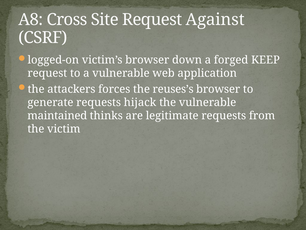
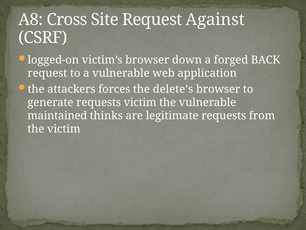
KEEP: KEEP -> BACK
reuses’s: reuses’s -> delete’s
requests hijack: hijack -> victim
